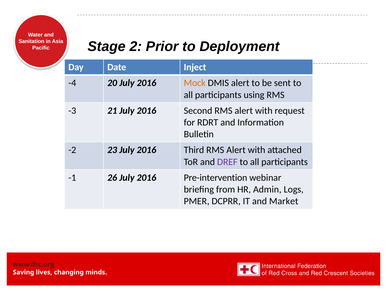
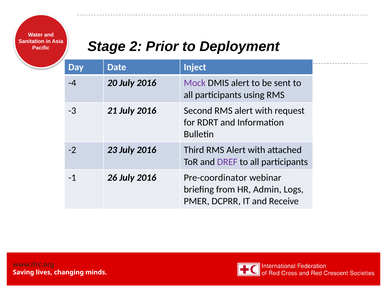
Mock colour: orange -> purple
Pre-intervention: Pre-intervention -> Pre-coordinator
Market: Market -> Receive
